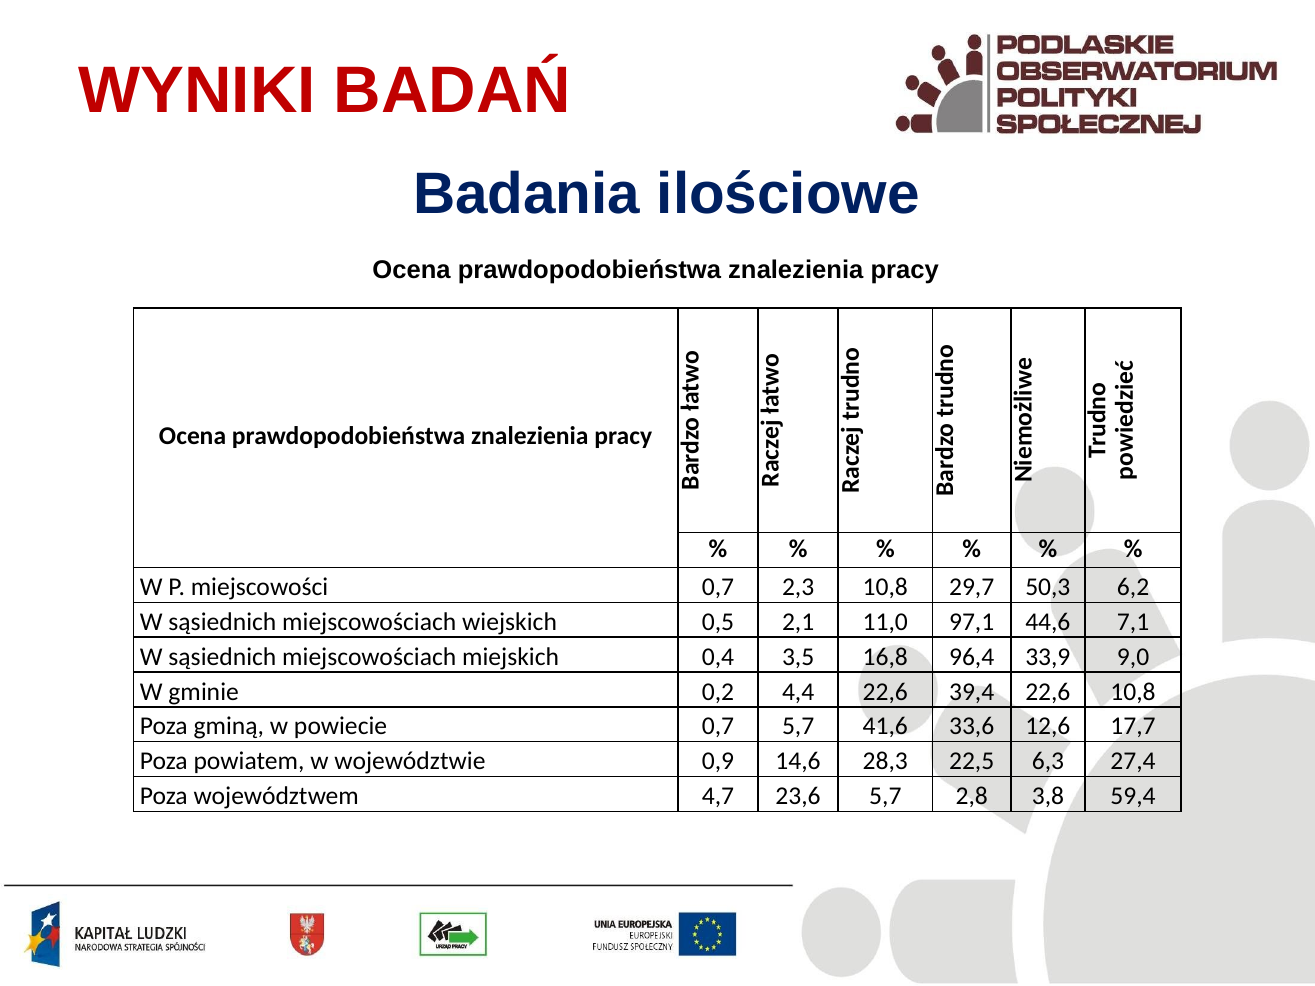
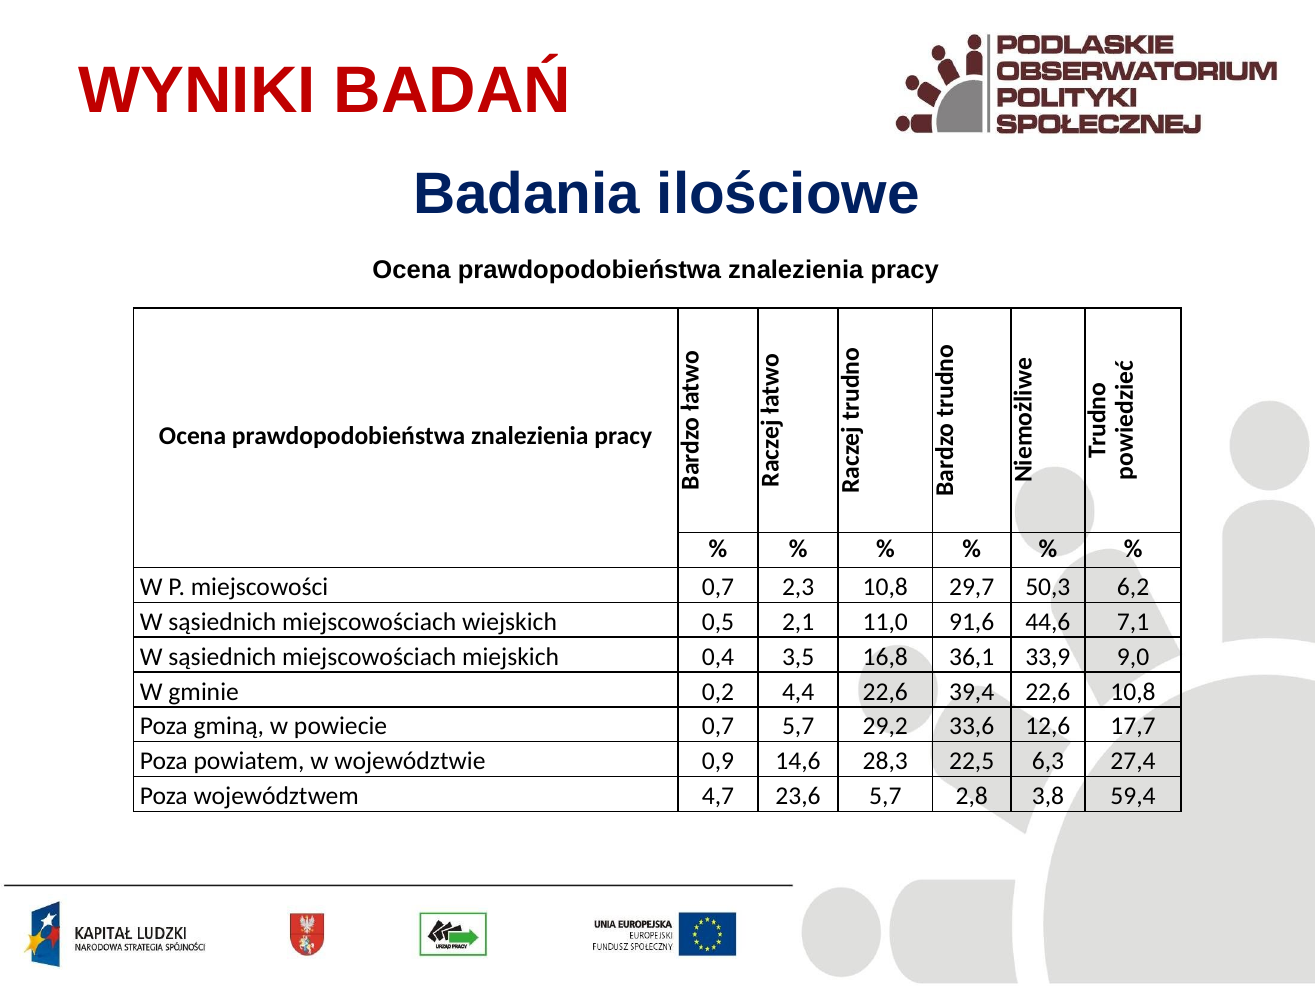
97,1: 97,1 -> 91,6
96,4: 96,4 -> 36,1
41,6: 41,6 -> 29,2
